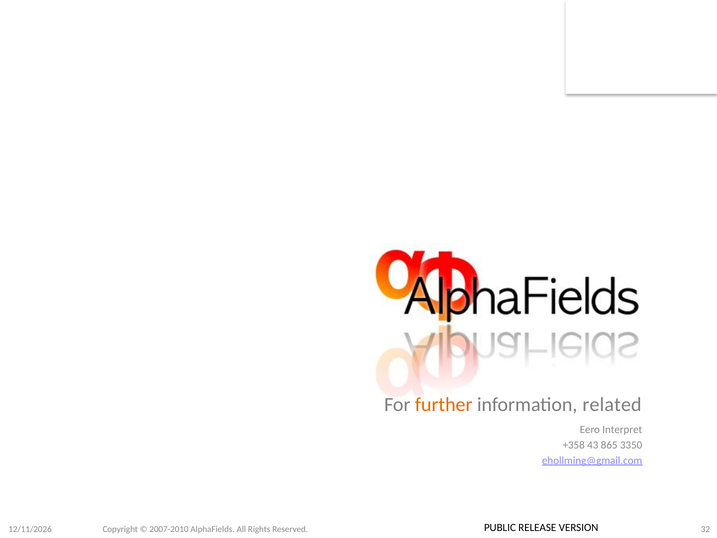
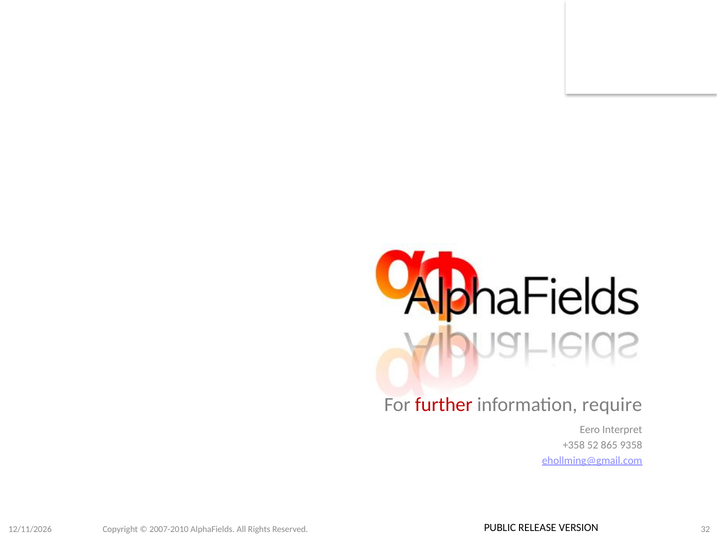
further colour: orange -> red
related: related -> require
43: 43 -> 52
3350: 3350 -> 9358
